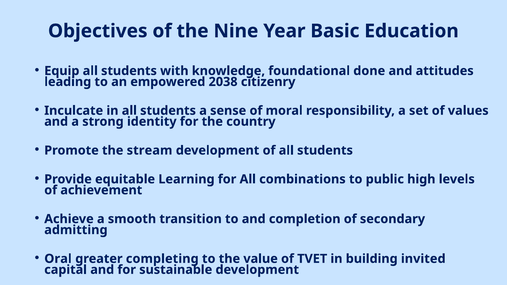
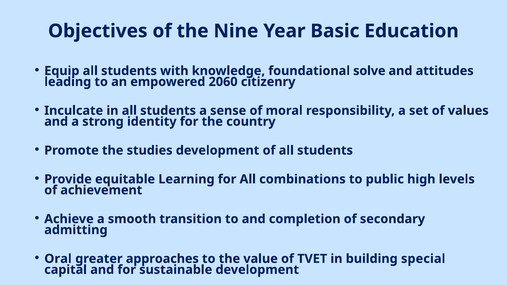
done: done -> solve
2038: 2038 -> 2060
stream: stream -> studies
completing: completing -> approaches
invited: invited -> special
